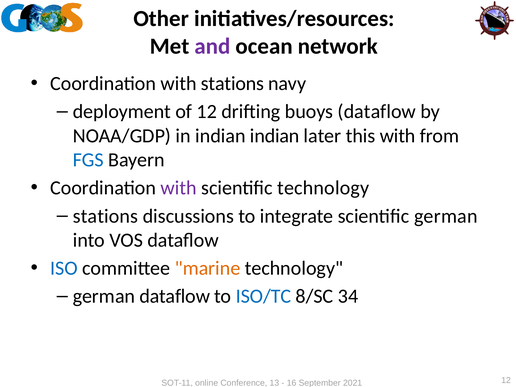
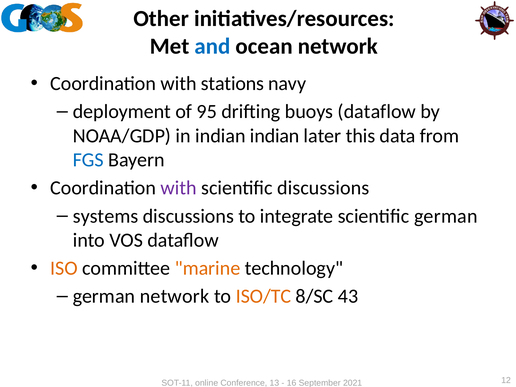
and colour: purple -> blue
of 12: 12 -> 95
this with: with -> data
scientific technology: technology -> discussions
stations at (105, 216): stations -> systems
ISO colour: blue -> orange
german dataflow: dataflow -> network
ISO/TC colour: blue -> orange
34: 34 -> 43
